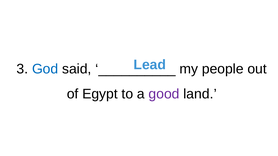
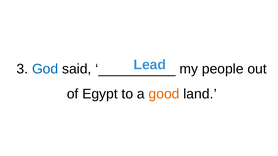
good colour: purple -> orange
